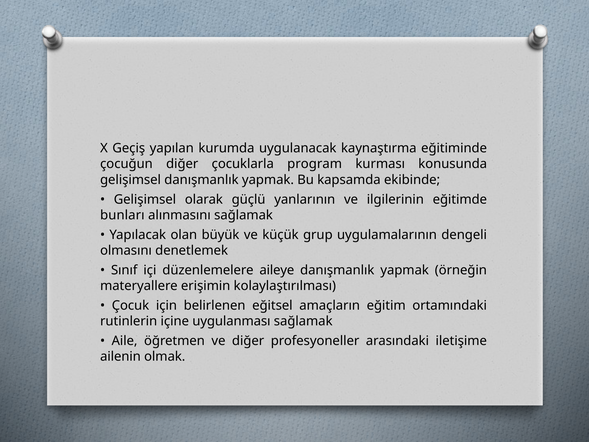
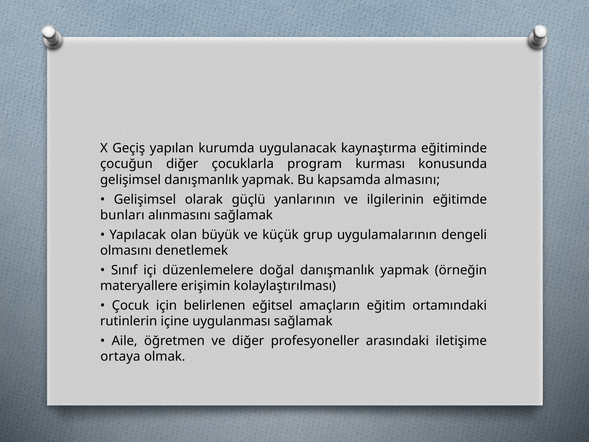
ekibinde: ekibinde -> almasını
aileye: aileye -> doğal
ailenin: ailenin -> ortaya
